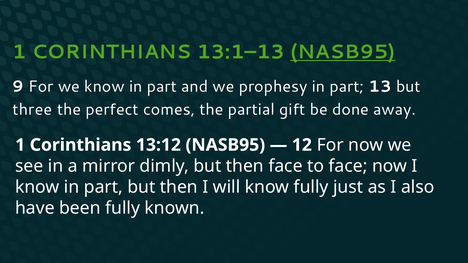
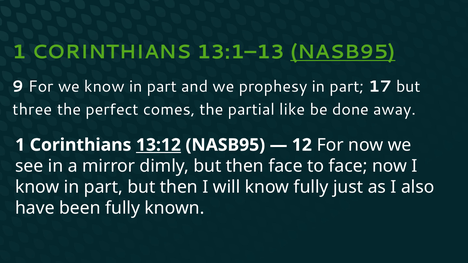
13: 13 -> 17
gift: gift -> like
13:12 underline: none -> present
